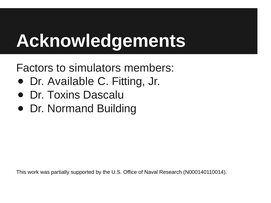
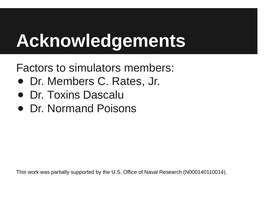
Dr Available: Available -> Members
Fitting: Fitting -> Rates
Building: Building -> Poisons
